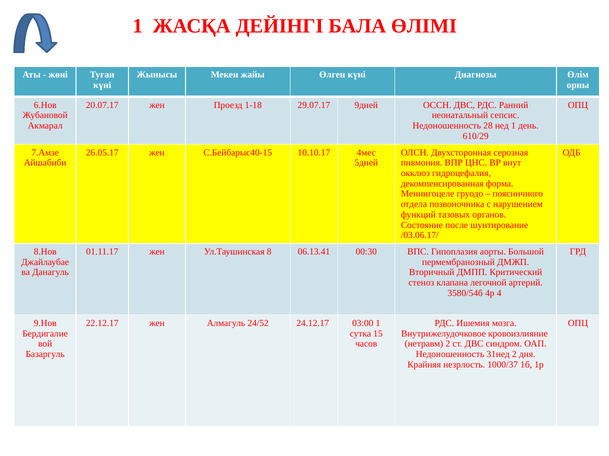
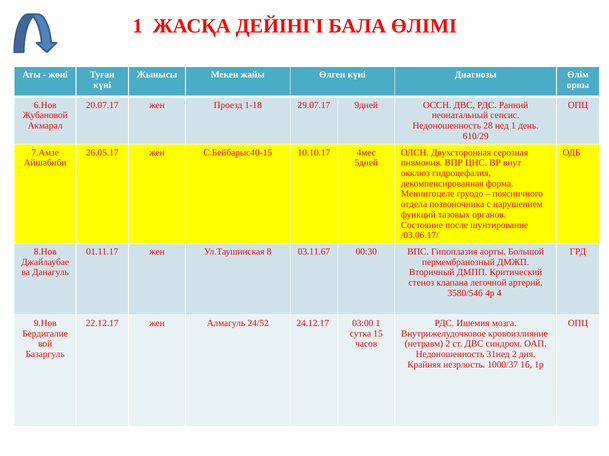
06.13.41: 06.13.41 -> 03.11.67
